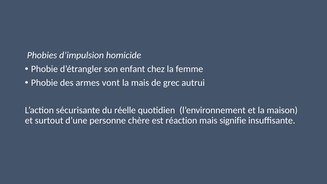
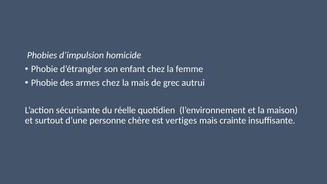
armes vont: vont -> chez
réaction: réaction -> vertiges
signifie: signifie -> crainte
